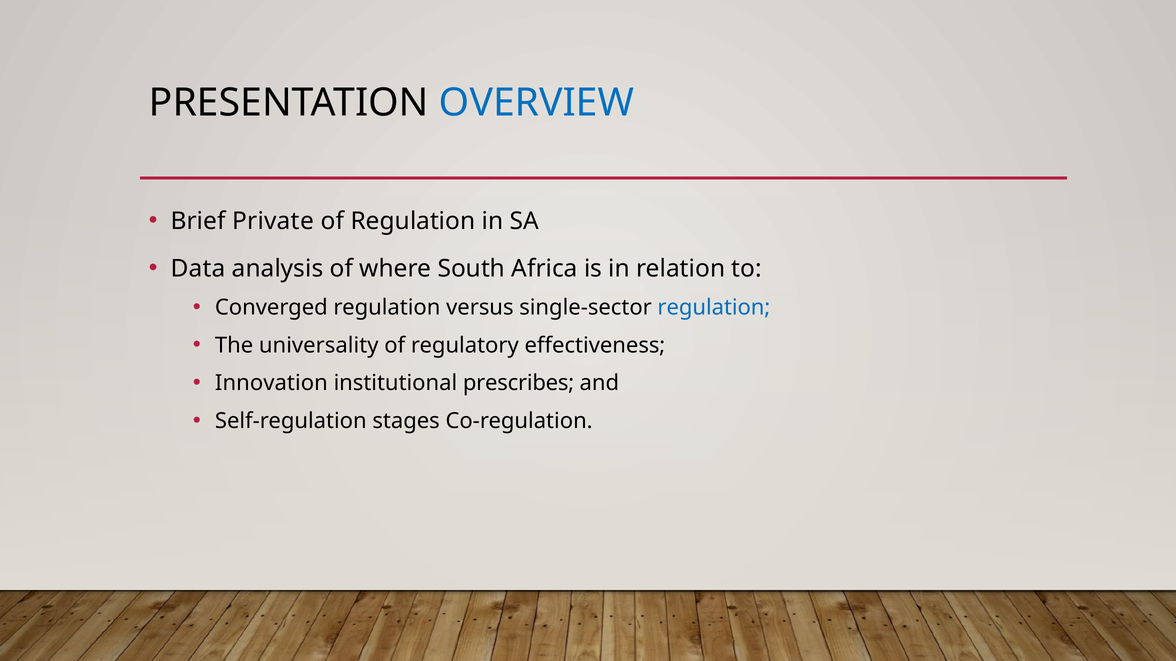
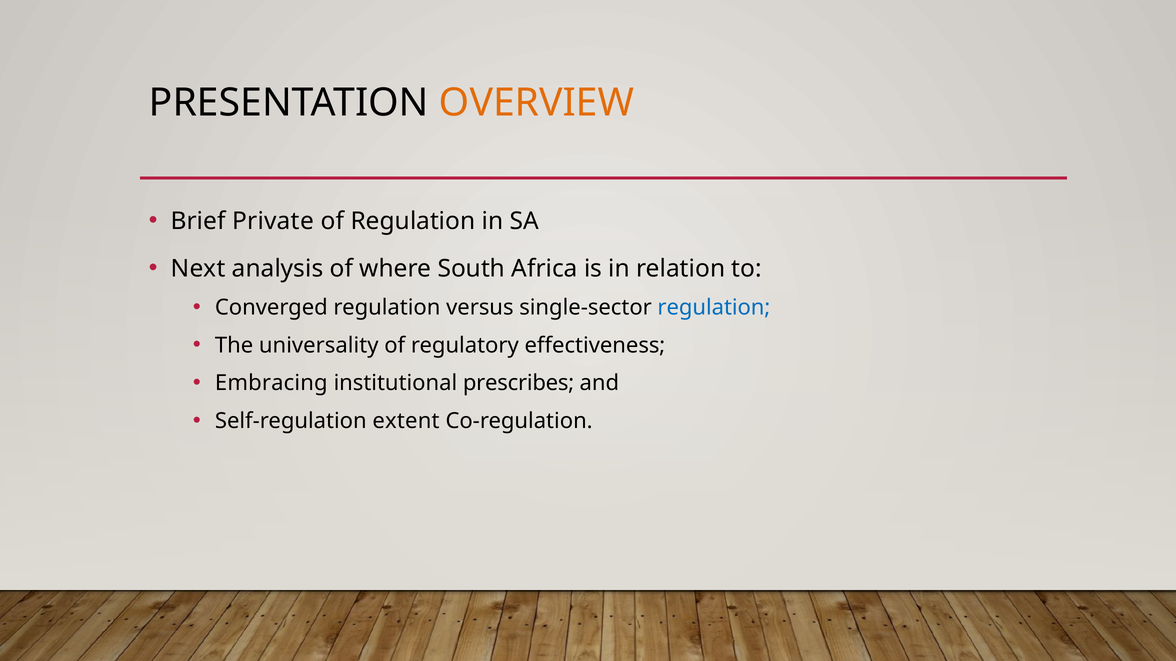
OVERVIEW colour: blue -> orange
Data: Data -> Next
Innovation: Innovation -> Embracing
stages: stages -> extent
